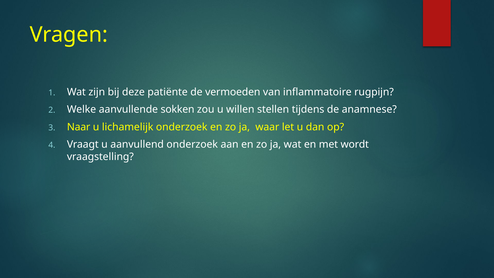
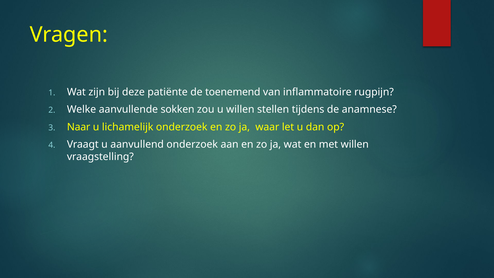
vermoeden: vermoeden -> toenemend
met wordt: wordt -> willen
